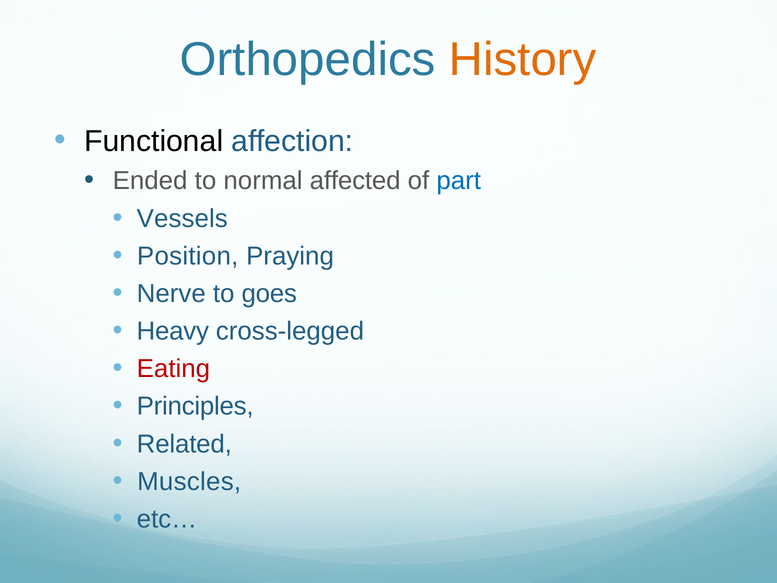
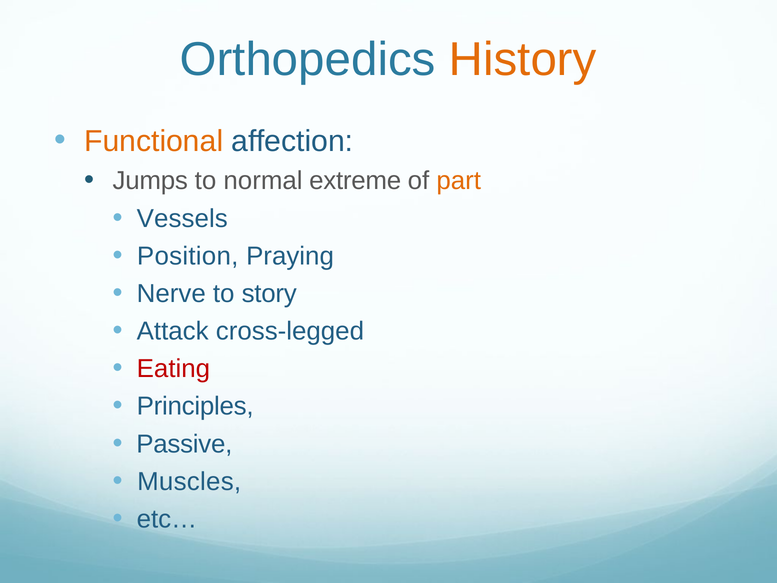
Functional colour: black -> orange
Ended: Ended -> Jumps
affected: affected -> extreme
part colour: blue -> orange
goes: goes -> story
Heavy: Heavy -> Attack
Related: Related -> Passive
